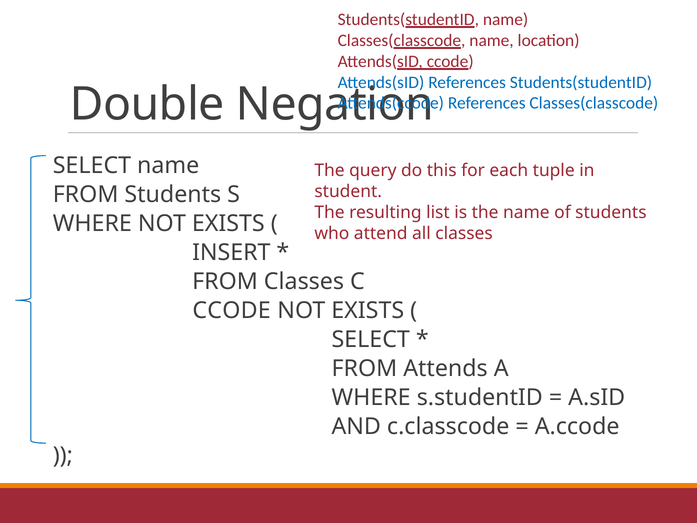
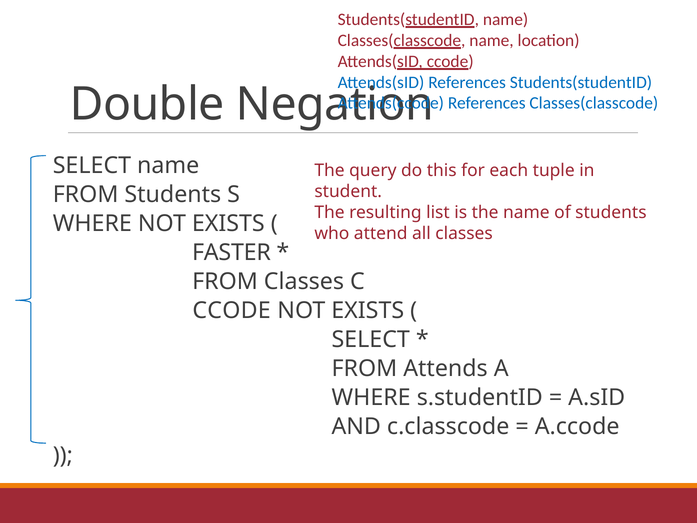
INSERT: INSERT -> FASTER
